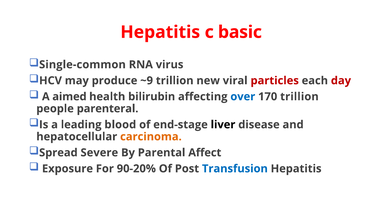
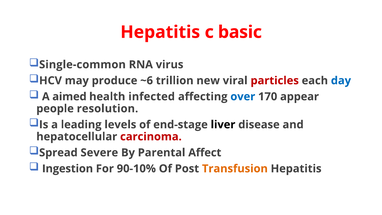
~9: ~9 -> ~6
day colour: red -> blue
bilirubin: bilirubin -> infected
170 trillion: trillion -> appear
parenteral: parenteral -> resolution
blood: blood -> levels
carcinoma colour: orange -> red
Exposure: Exposure -> Ingestion
90-20%: 90-20% -> 90-10%
Transfusion colour: blue -> orange
